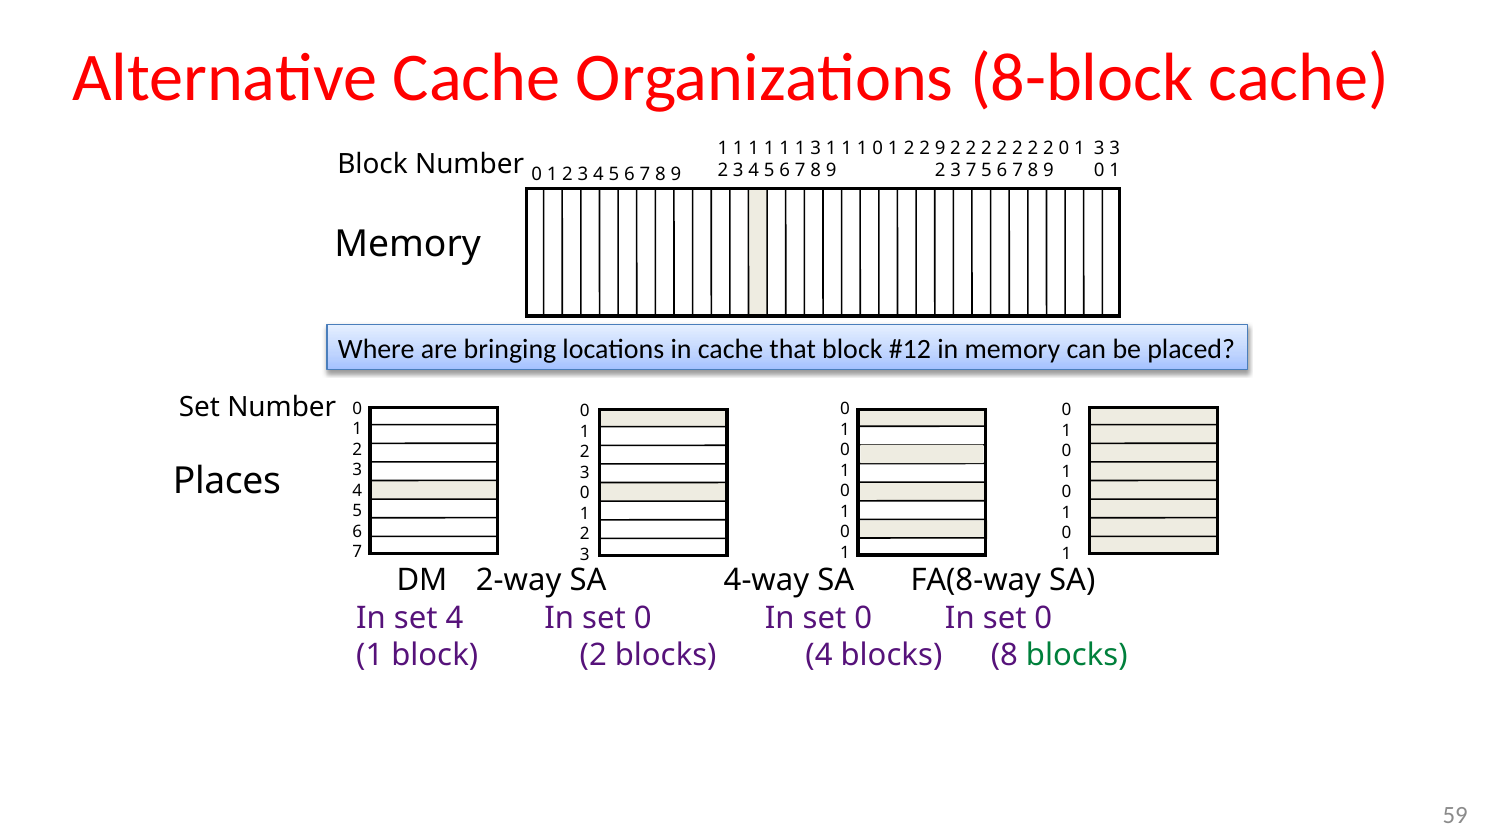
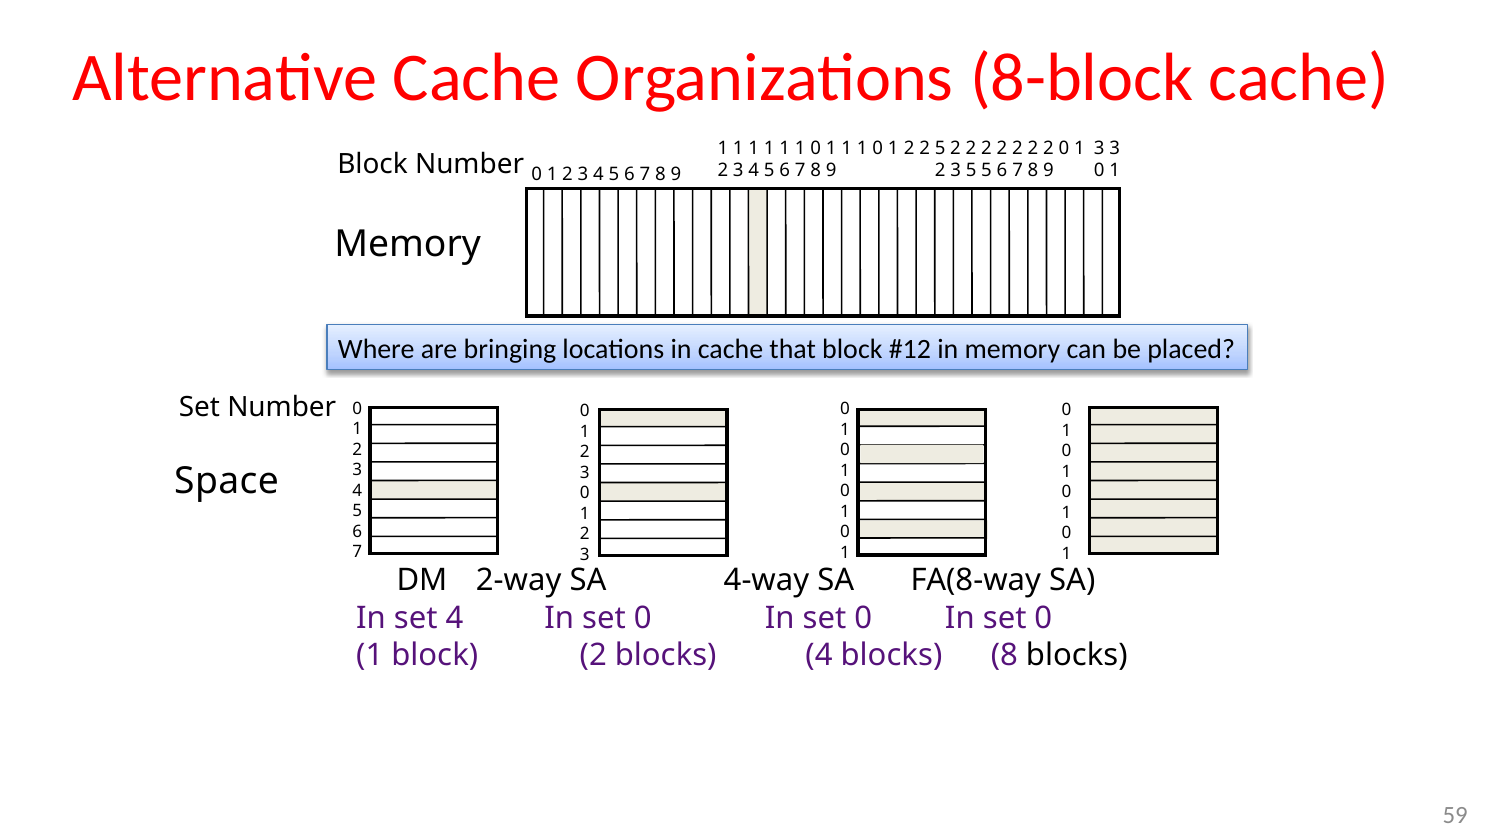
3 at (816, 148): 3 -> 0
2 9: 9 -> 5
3 7: 7 -> 5
Places: Places -> Space
blocks at (1077, 655) colour: green -> black
